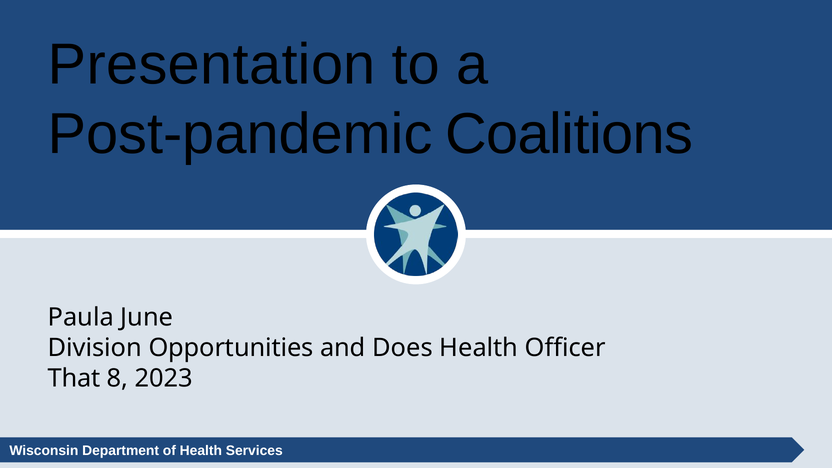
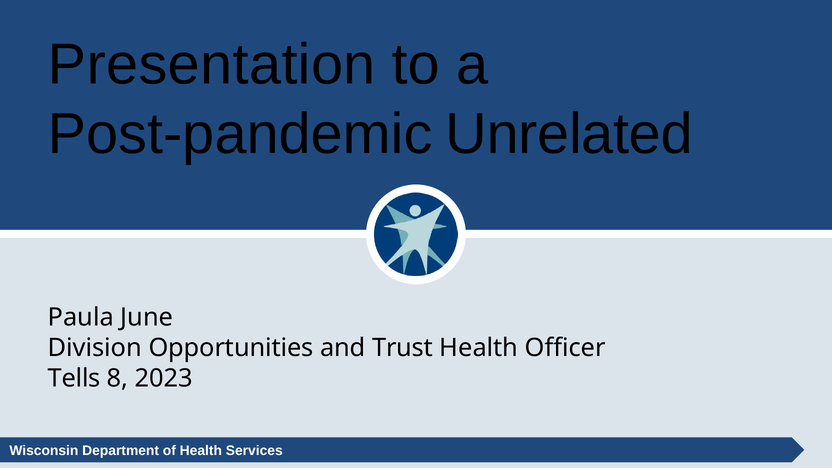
Coalitions: Coalitions -> Unrelated
Does: Does -> Trust
That: That -> Tells
